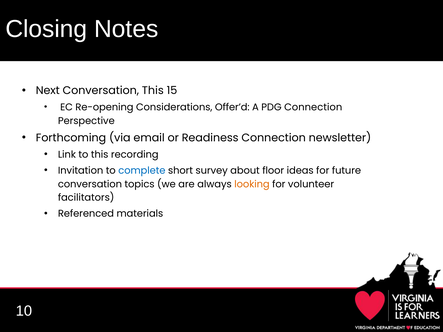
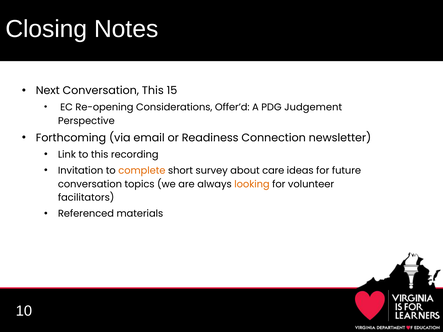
PDG Connection: Connection -> Judgement
complete colour: blue -> orange
floor: floor -> care
